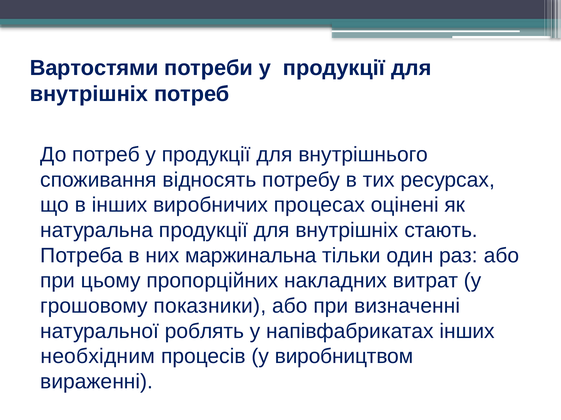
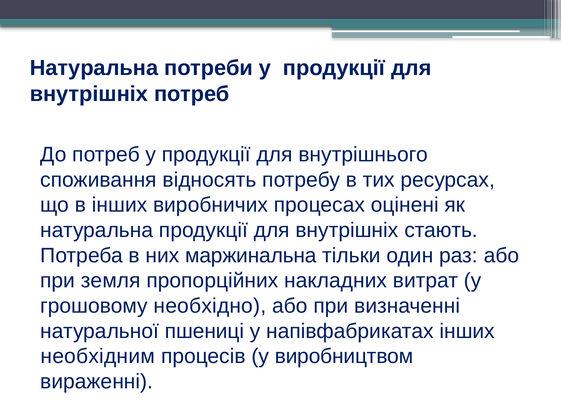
Вартостями at (94, 68): Вартостями -> Натуральна
цьому: цьому -> земля
показники: показники -> необхідно
роблять: роблять -> пшениці
